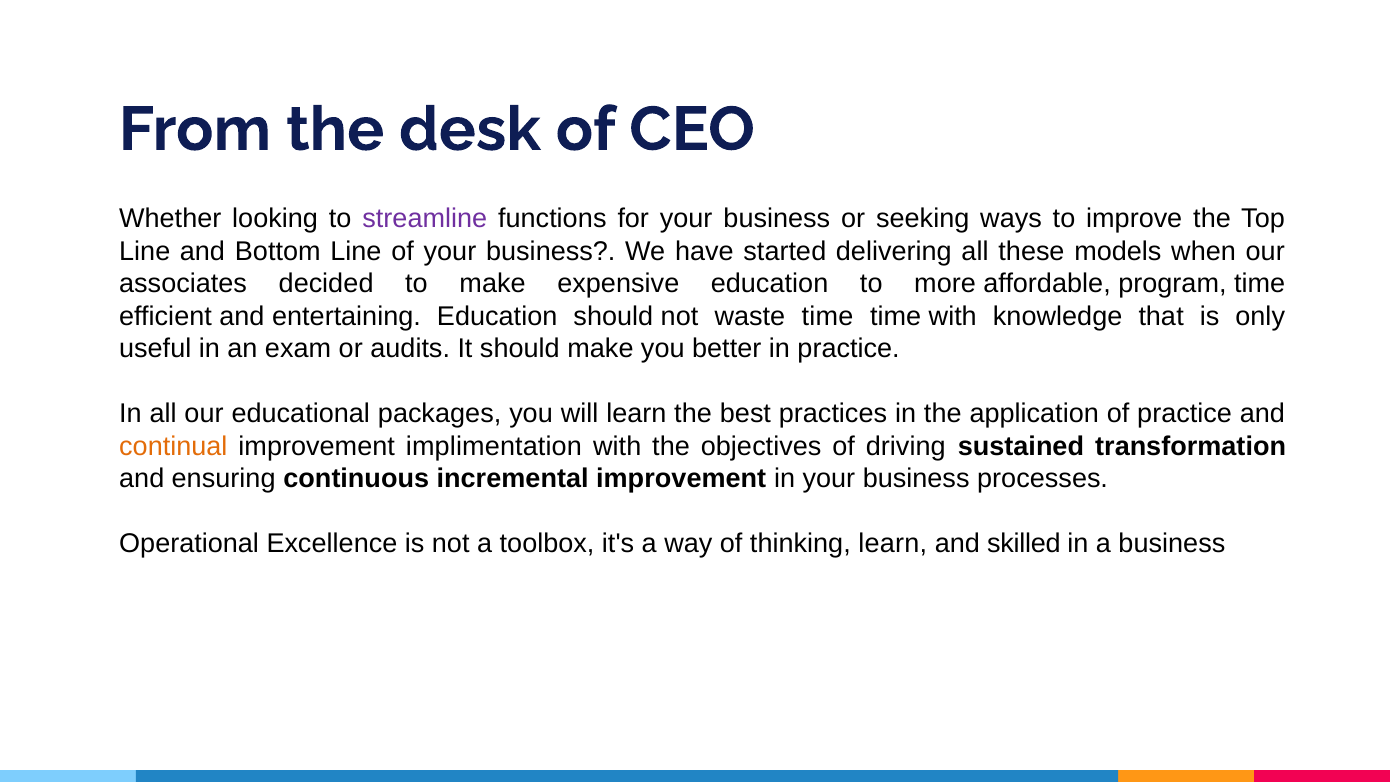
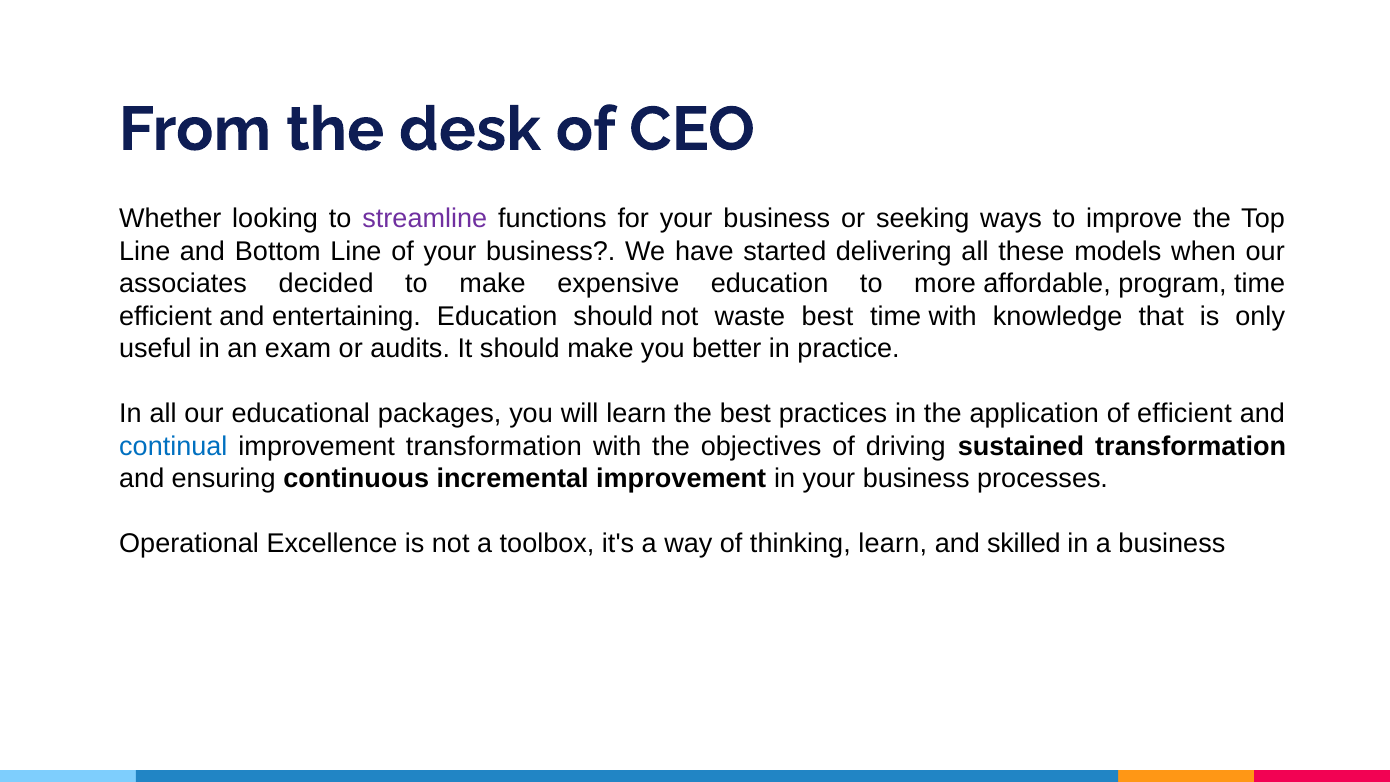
waste time: time -> best
of practice: practice -> efficient
continual colour: orange -> blue
improvement implimentation: implimentation -> transformation
